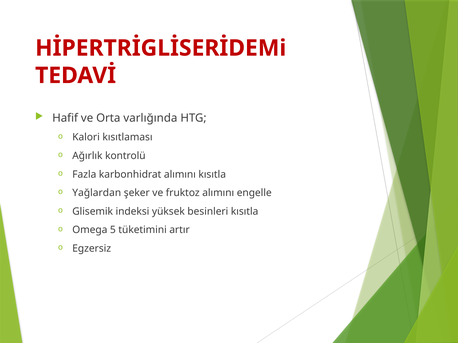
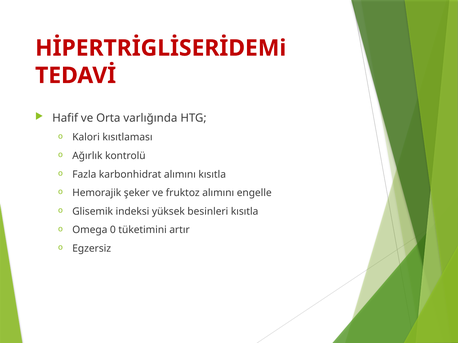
Yağlardan: Yağlardan -> Hemorajik
5: 5 -> 0
